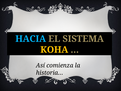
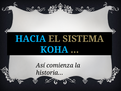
KOHA colour: yellow -> light blue
